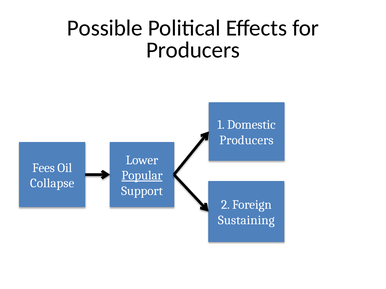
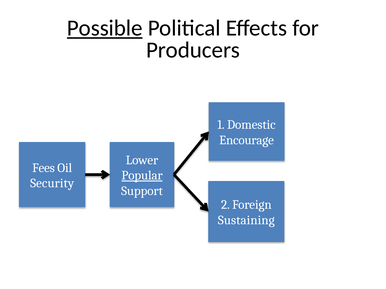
Possible underline: none -> present
Producers at (246, 140): Producers -> Encourage
Collapse: Collapse -> Security
